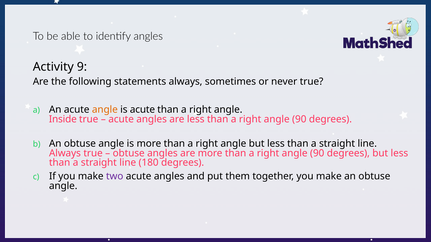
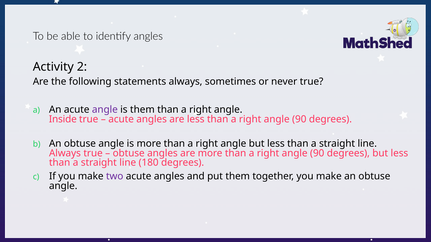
9: 9 -> 2
angle at (105, 110) colour: orange -> purple
is acute: acute -> them
